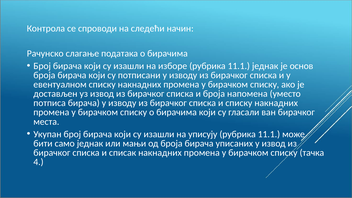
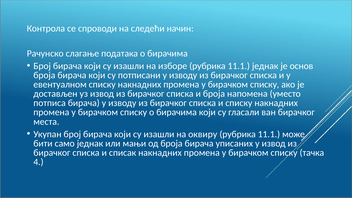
уписују: уписују -> оквиру
